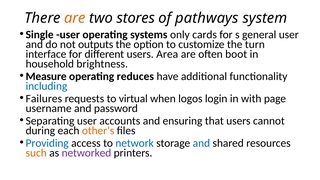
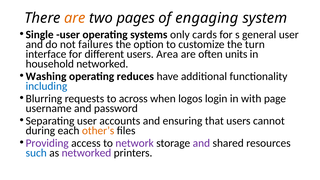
stores: stores -> pages
pathways: pathways -> engaging
outputs: outputs -> failures
boot: boot -> units
household brightness: brightness -> networked
Measure: Measure -> Washing
Failures: Failures -> Blurring
virtual: virtual -> across
Providing colour: blue -> purple
network colour: blue -> purple
and at (201, 143) colour: blue -> purple
such colour: orange -> blue
